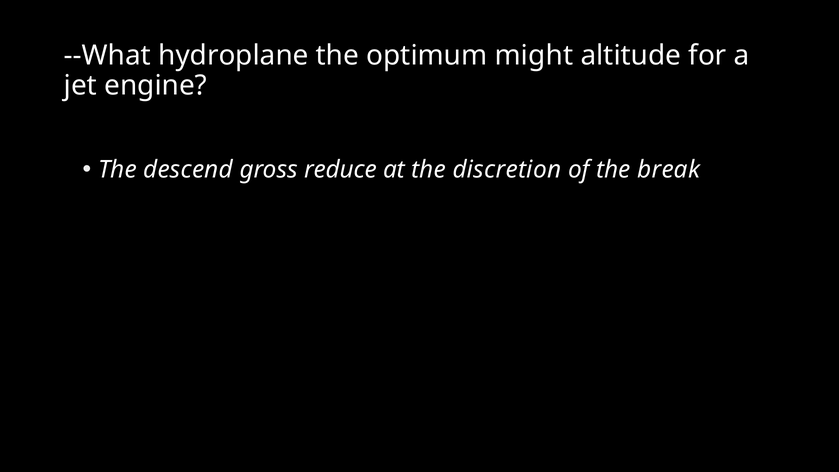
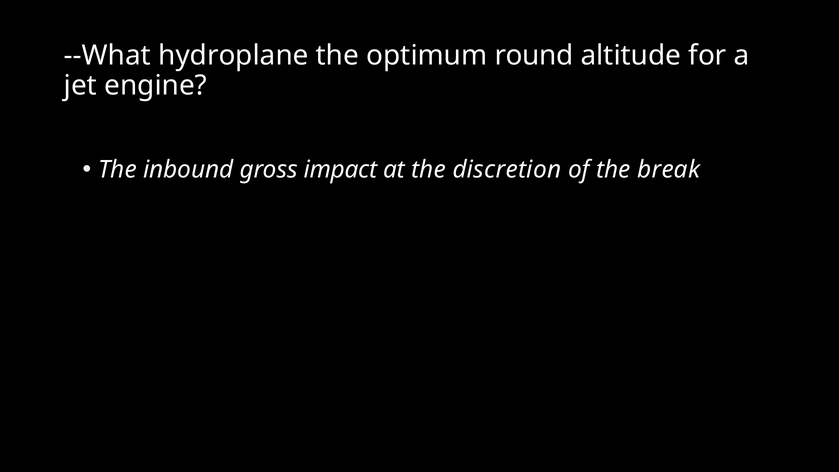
might: might -> round
descend: descend -> inbound
reduce: reduce -> impact
